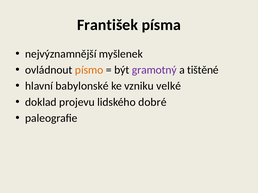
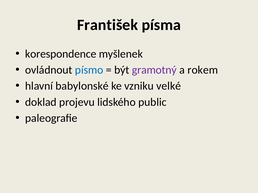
nejvýznamnější: nejvýznamnější -> korespondence
písmo colour: orange -> blue
tištěné: tištěné -> rokem
dobré: dobré -> public
